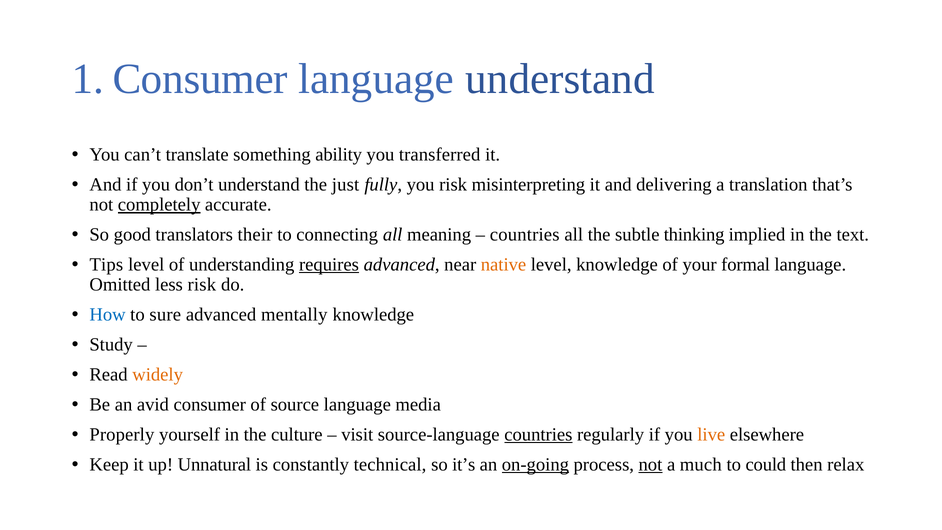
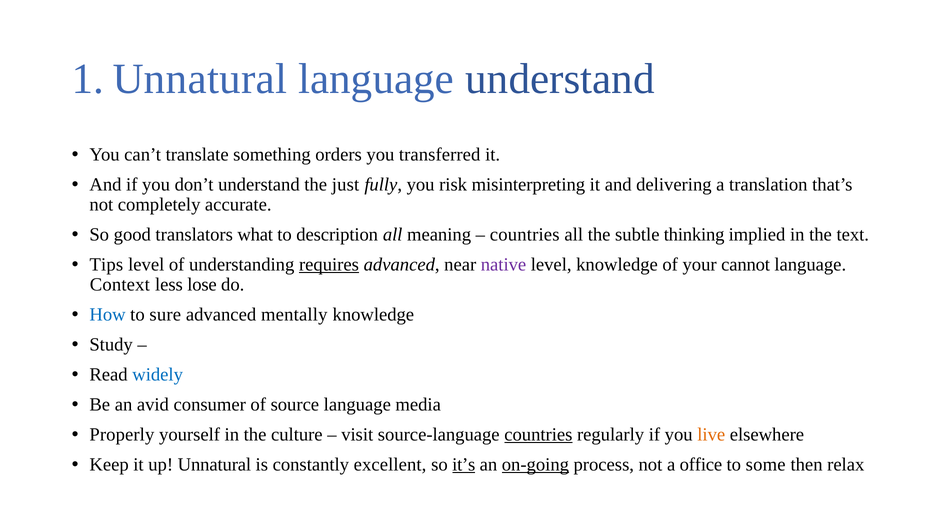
1 Consumer: Consumer -> Unnatural
ability: ability -> orders
completely underline: present -> none
their: their -> what
connecting: connecting -> description
native colour: orange -> purple
formal: formal -> cannot
Omitted: Omitted -> Context
less risk: risk -> lose
widely colour: orange -> blue
technical: technical -> excellent
it’s underline: none -> present
not at (650, 464) underline: present -> none
much: much -> office
could: could -> some
